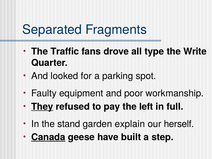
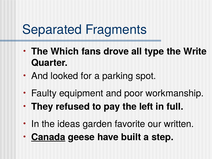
Traffic: Traffic -> Which
They underline: present -> none
stand: stand -> ideas
explain: explain -> favorite
herself: herself -> written
